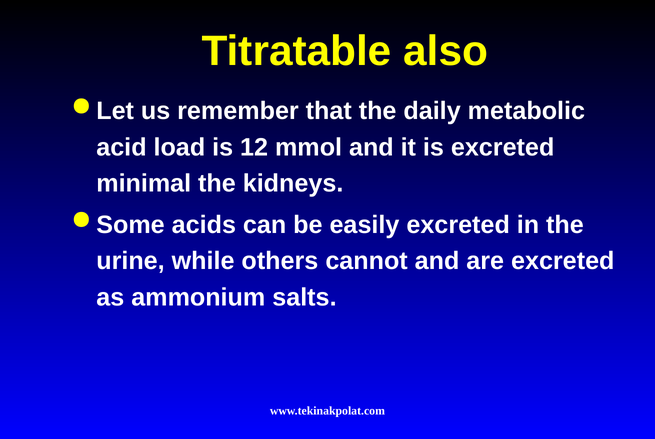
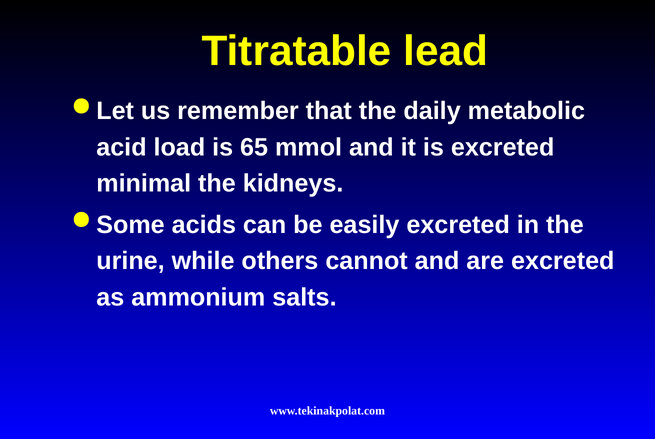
also: also -> lead
12: 12 -> 65
